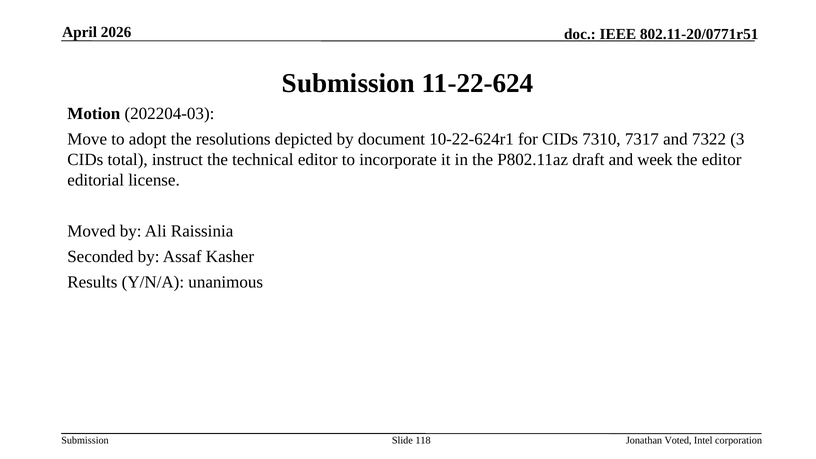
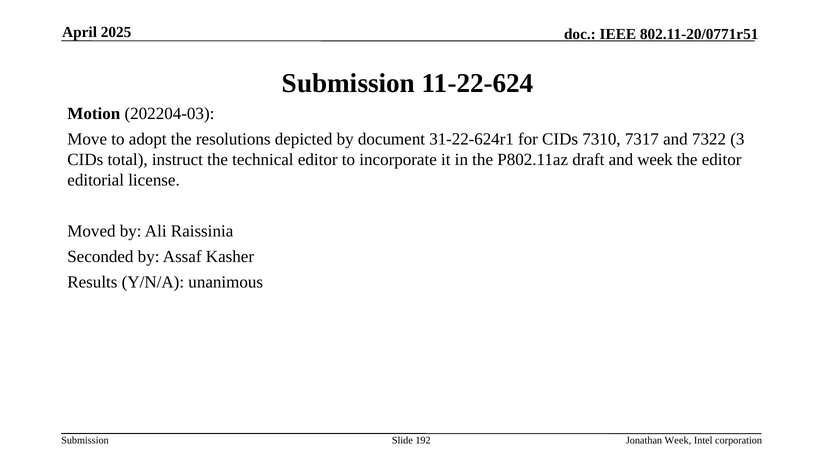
2026: 2026 -> 2025
10-22-624r1: 10-22-624r1 -> 31-22-624r1
118: 118 -> 192
Jonathan Voted: Voted -> Week
